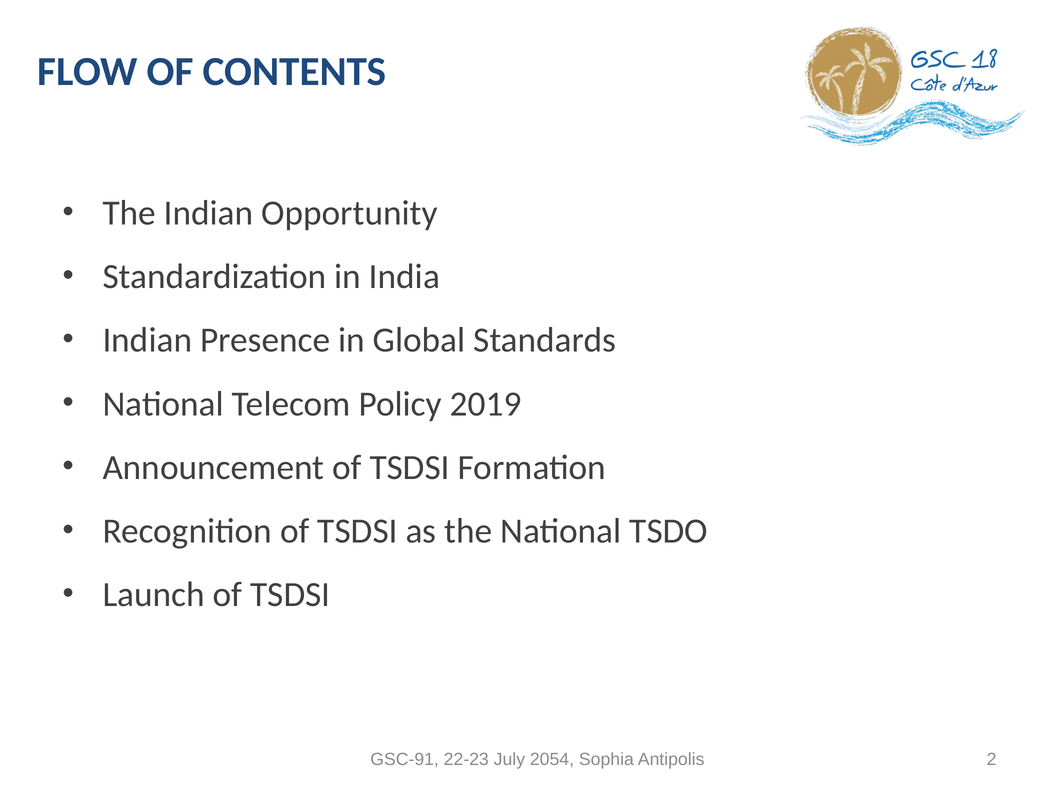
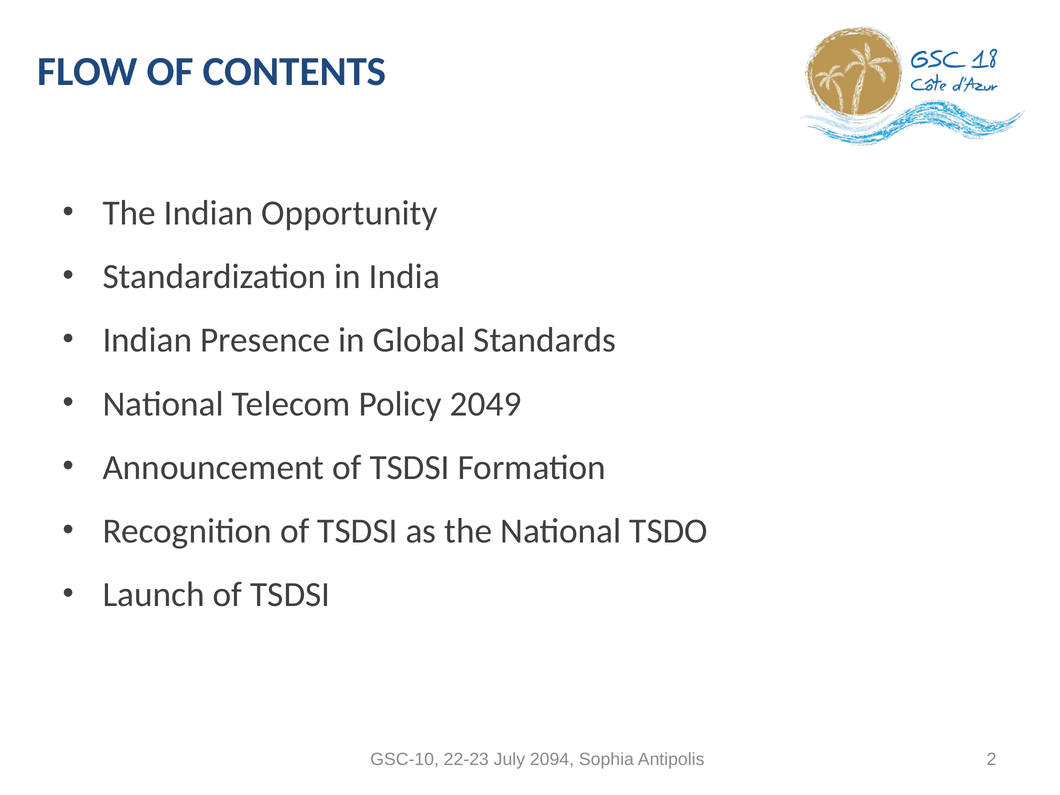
2019: 2019 -> 2049
GSC-91: GSC-91 -> GSC-10
2054: 2054 -> 2094
